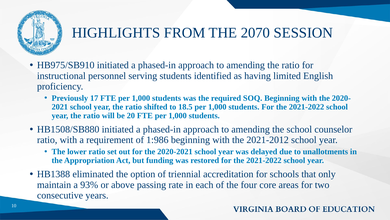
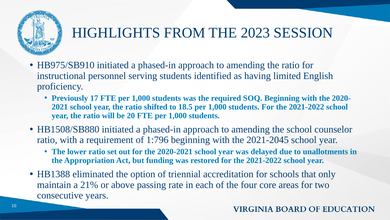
2070: 2070 -> 2023
1:986: 1:986 -> 1:796
2021-2012: 2021-2012 -> 2021-2045
93%: 93% -> 21%
